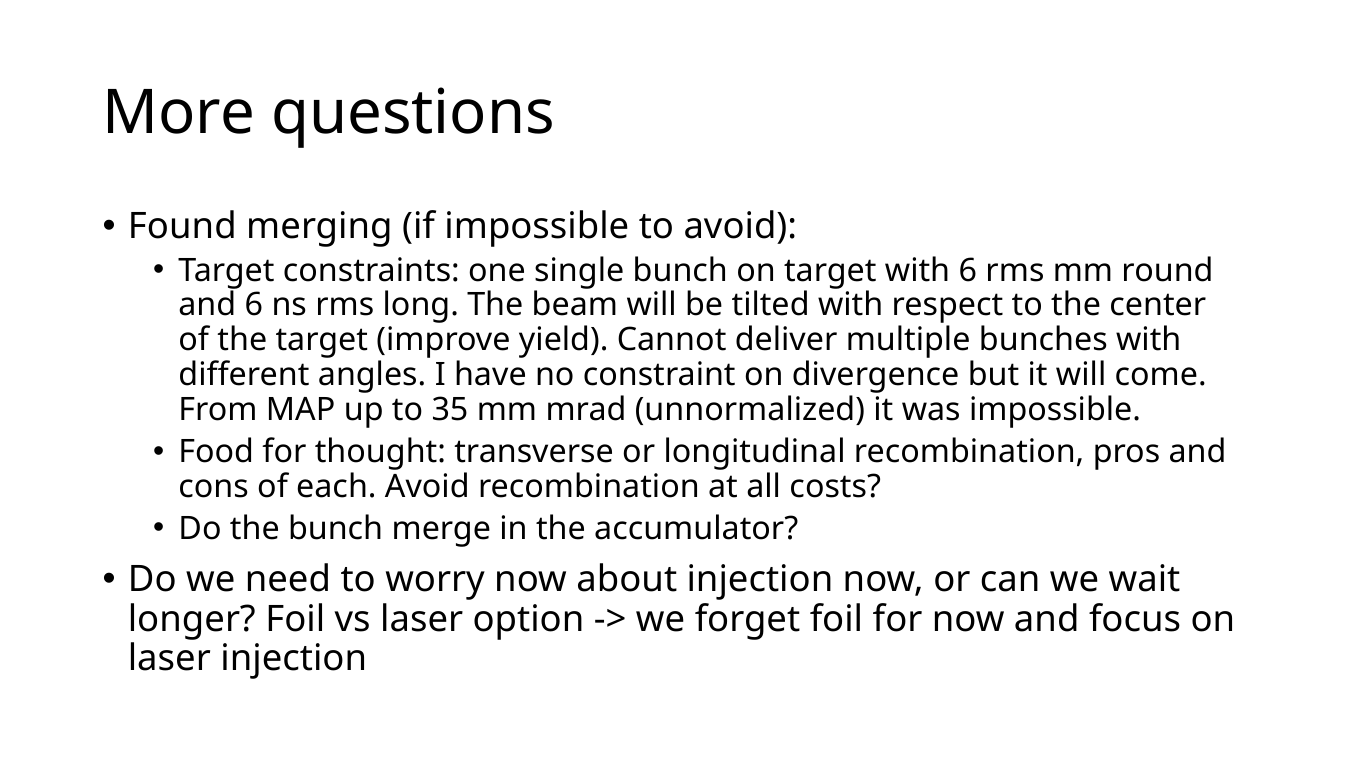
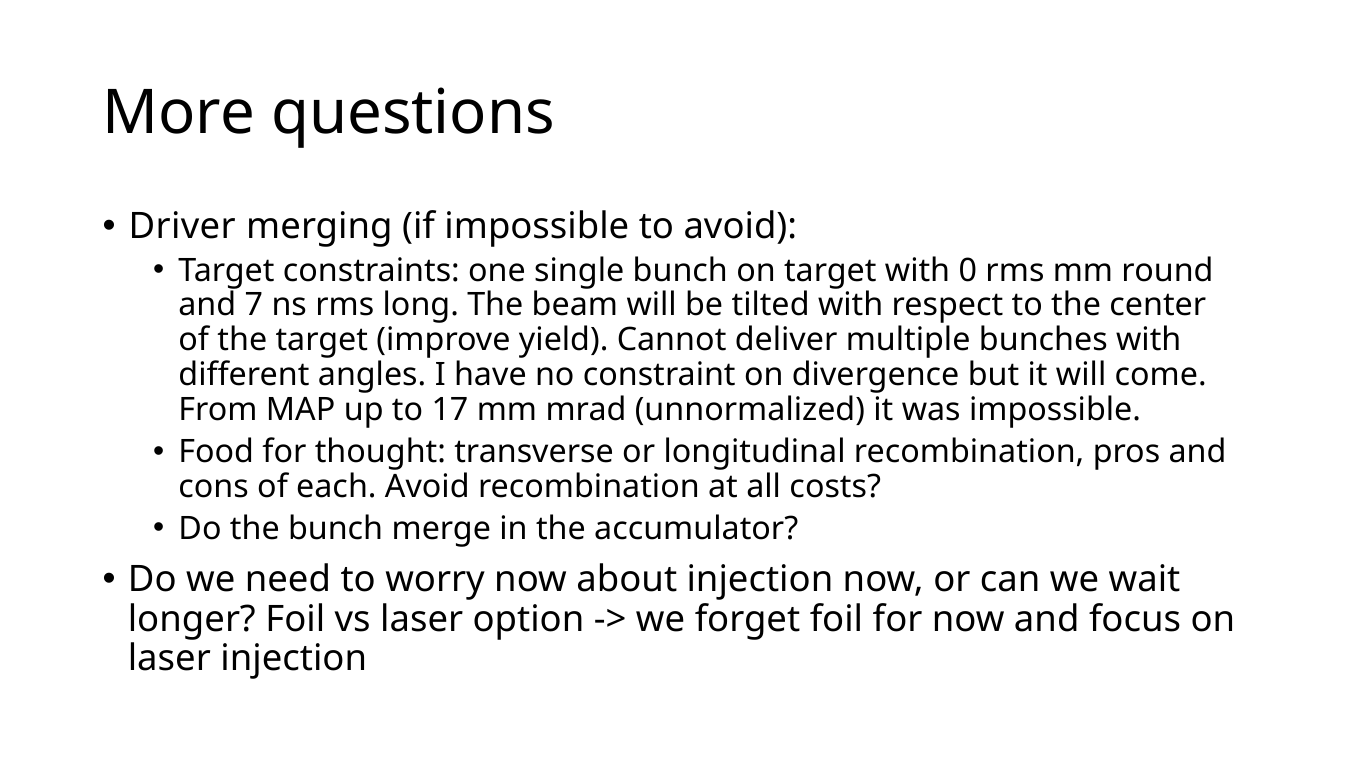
Found: Found -> Driver
with 6: 6 -> 0
and 6: 6 -> 7
35: 35 -> 17
